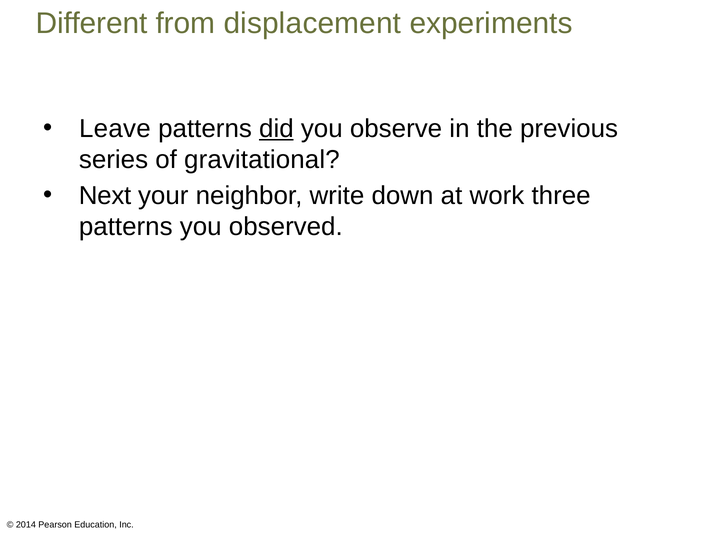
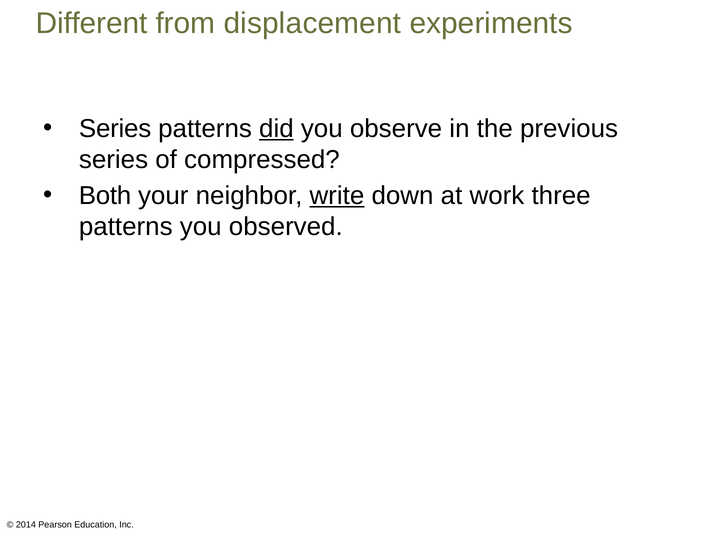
Leave at (115, 129): Leave -> Series
gravitational: gravitational -> compressed
Next: Next -> Both
write underline: none -> present
